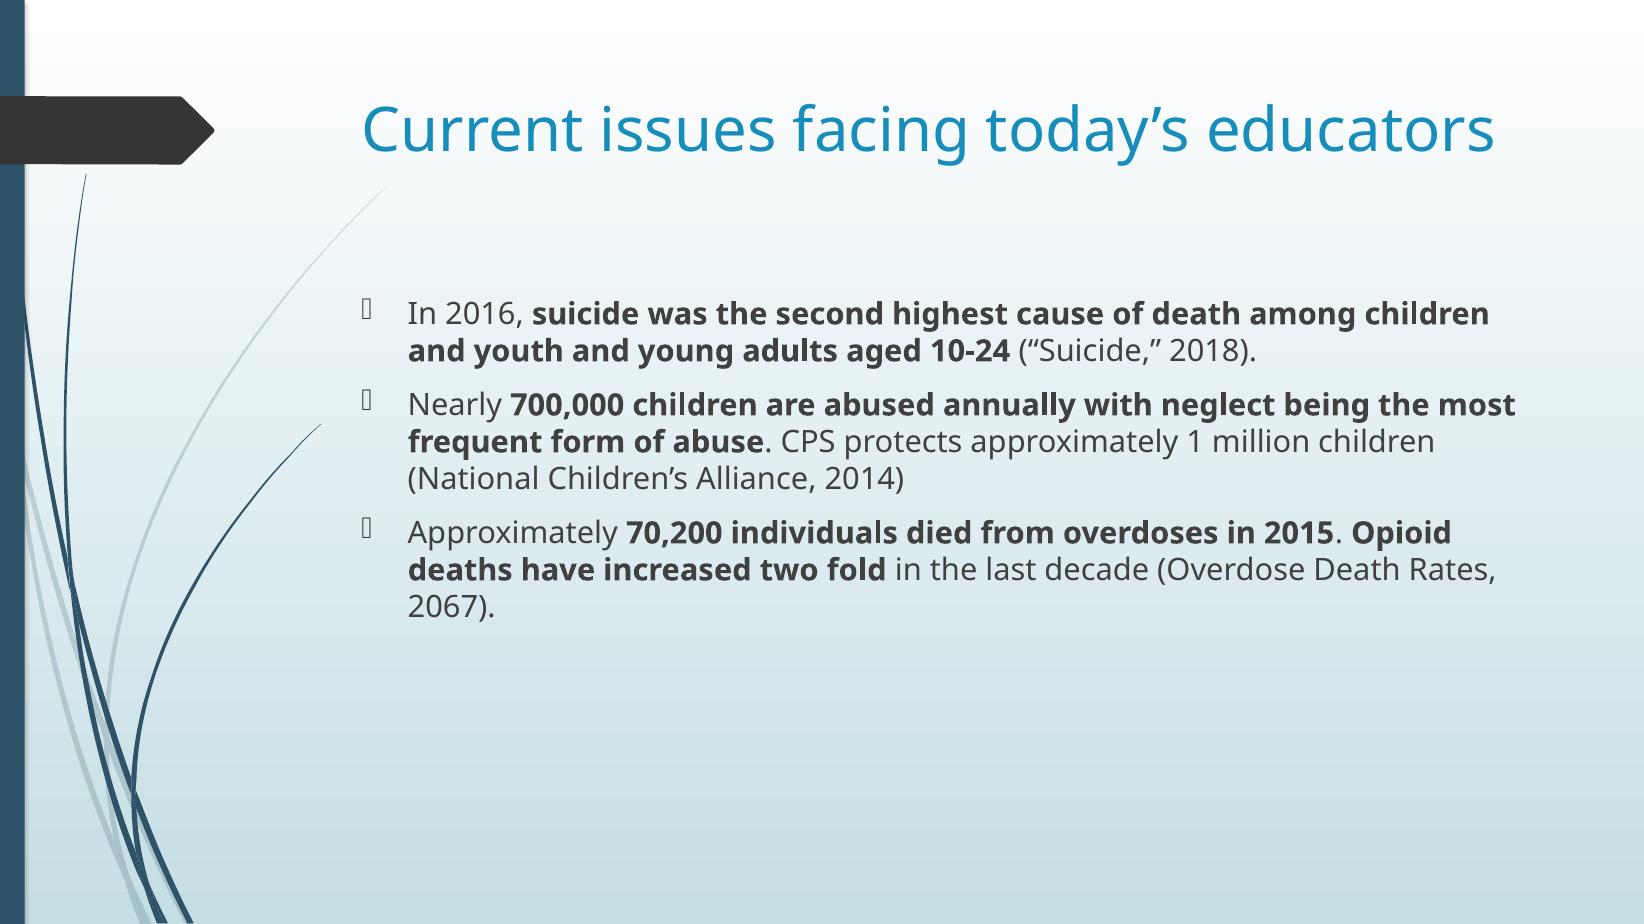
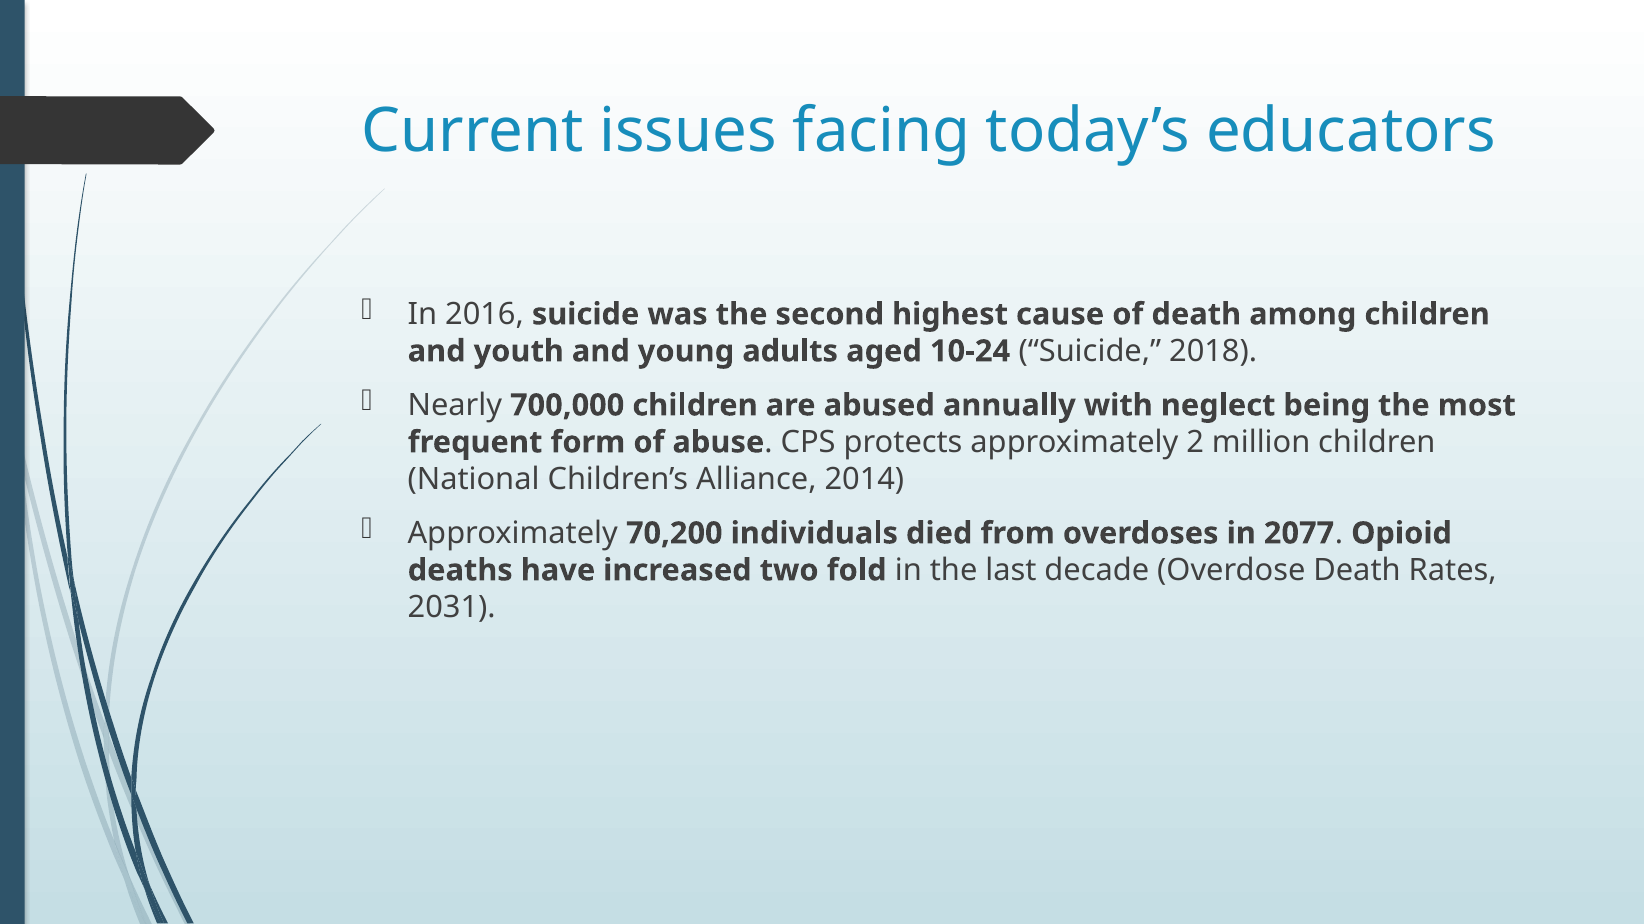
1: 1 -> 2
2015: 2015 -> 2077
2067: 2067 -> 2031
